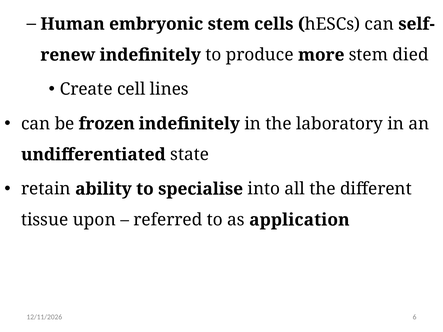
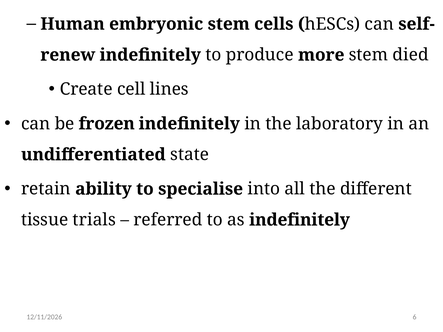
upon: upon -> trials
as application: application -> indefinitely
